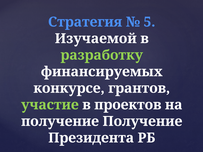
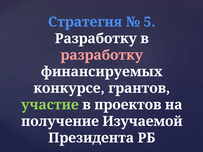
Изучаемой at (96, 39): Изучаемой -> Разработку
разработку at (102, 55) colour: light green -> pink
получение Получение: Получение -> Изучаемой
